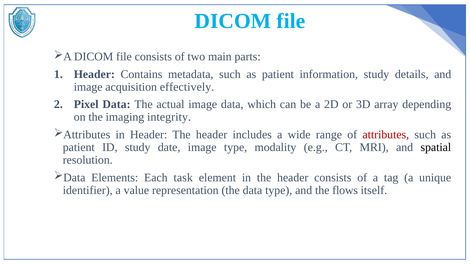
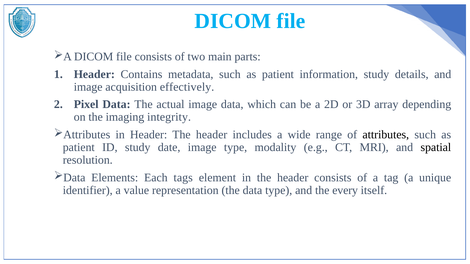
attributes colour: red -> black
task: task -> tags
flows: flows -> every
